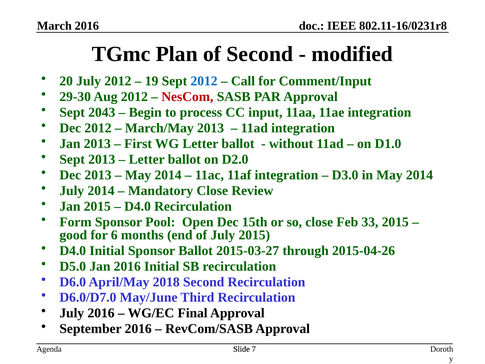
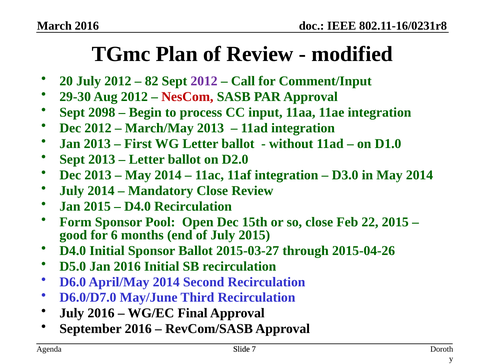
of Second: Second -> Review
19: 19 -> 82
2012 at (204, 81) colour: blue -> purple
2043: 2043 -> 2098
33: 33 -> 22
April/May 2018: 2018 -> 2014
